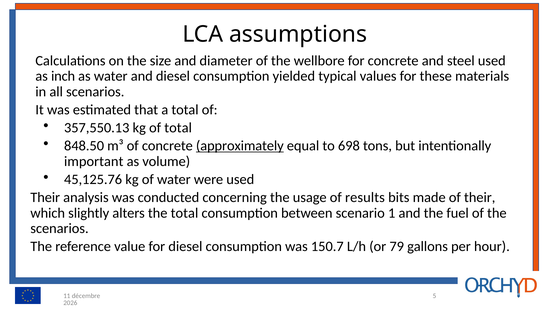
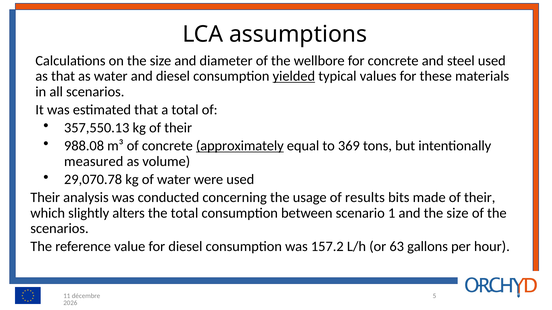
as inch: inch -> that
yielded underline: none -> present
kg of total: total -> their
848.50: 848.50 -> 988.08
698: 698 -> 369
important: important -> measured
45,125.76: 45,125.76 -> 29,070.78
and the fuel: fuel -> size
150.7: 150.7 -> 157.2
79: 79 -> 63
